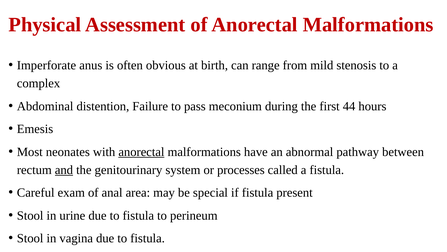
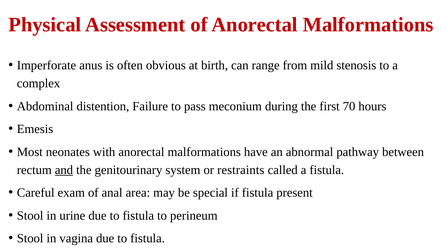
44: 44 -> 70
anorectal at (141, 152) underline: present -> none
processes: processes -> restraints
